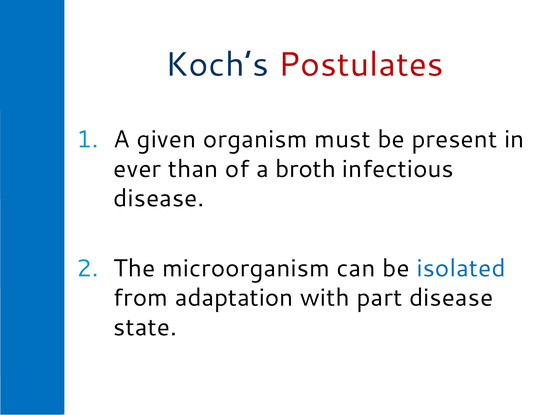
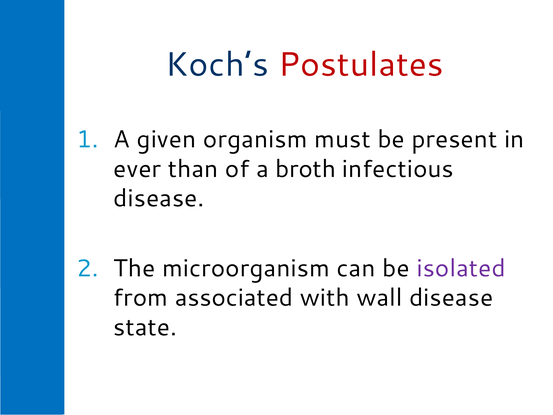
isolated colour: blue -> purple
adaptation: adaptation -> associated
part: part -> wall
